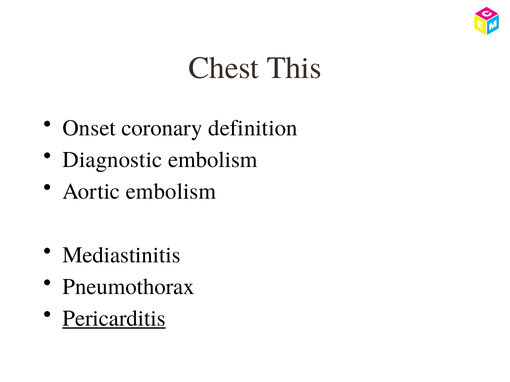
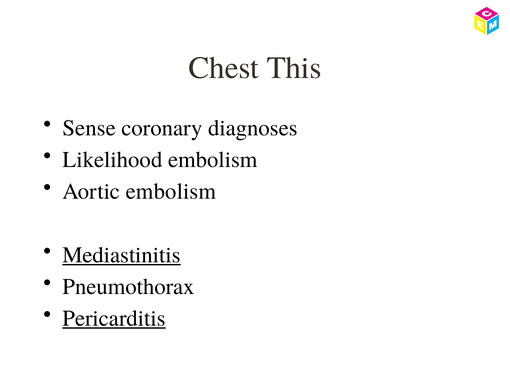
Onset: Onset -> Sense
definition: definition -> diagnoses
Diagnostic: Diagnostic -> Likelihood
Mediastinitis underline: none -> present
